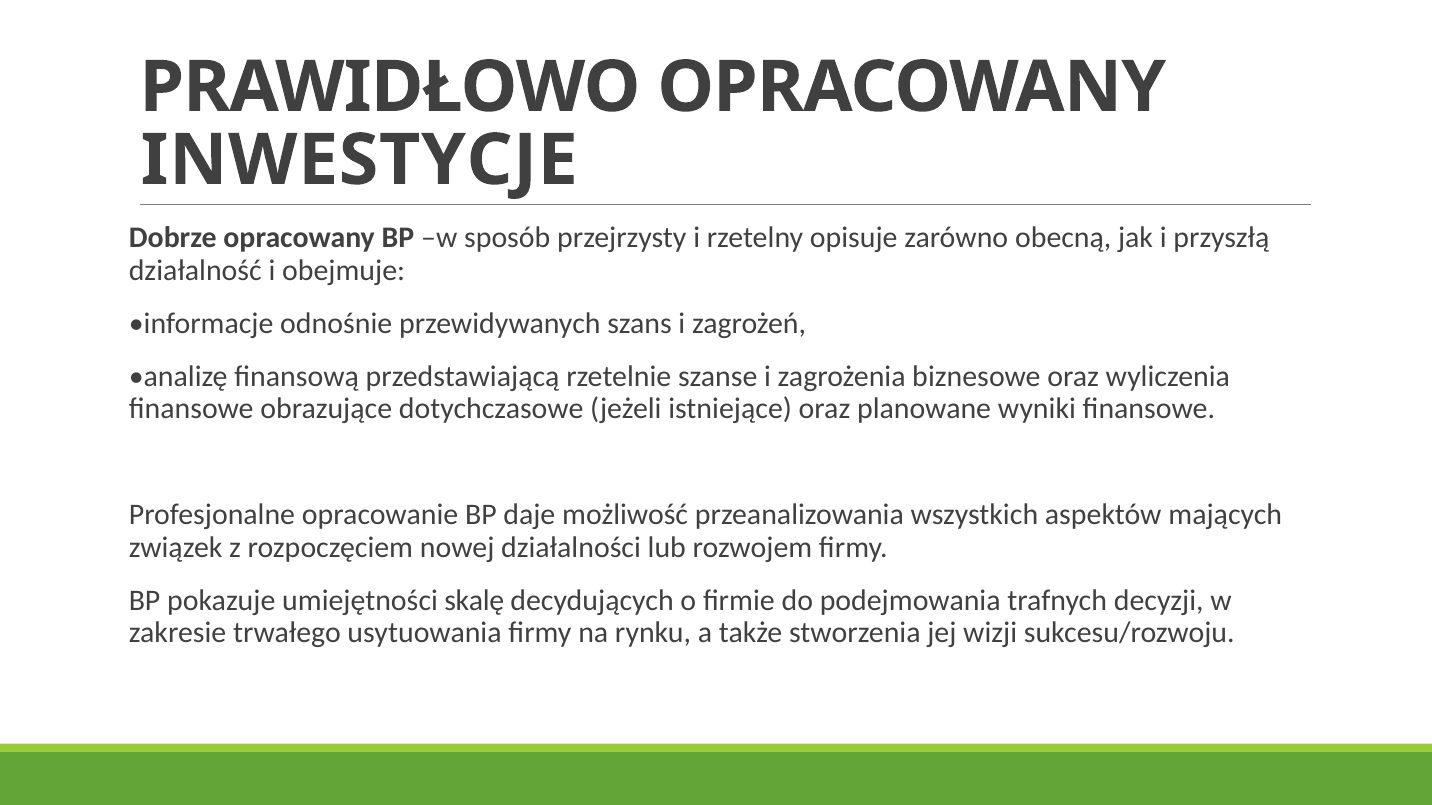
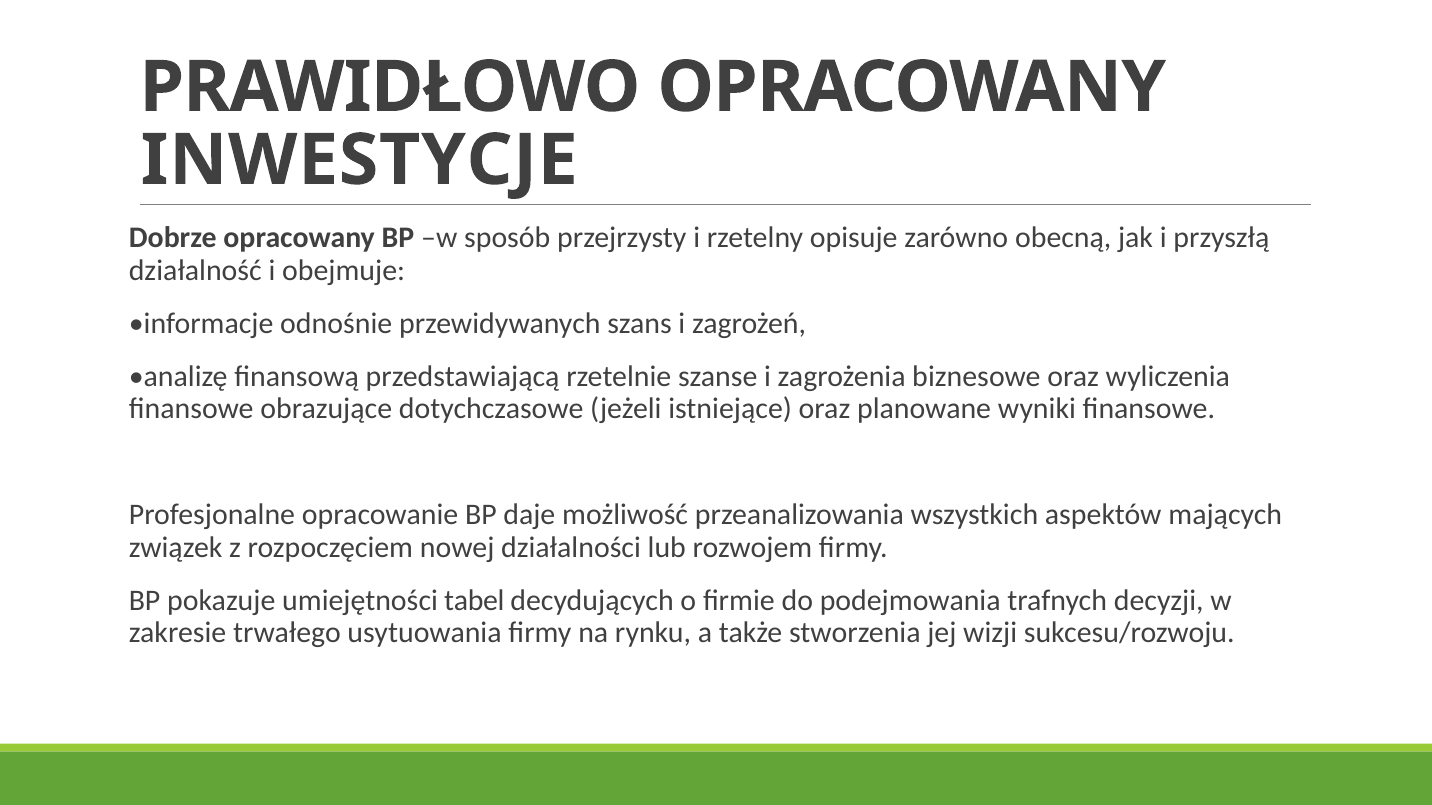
skalę: skalę -> tabel
